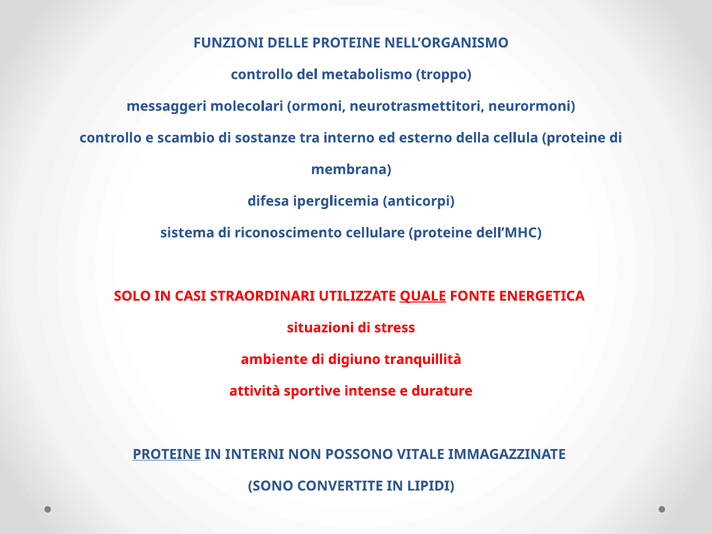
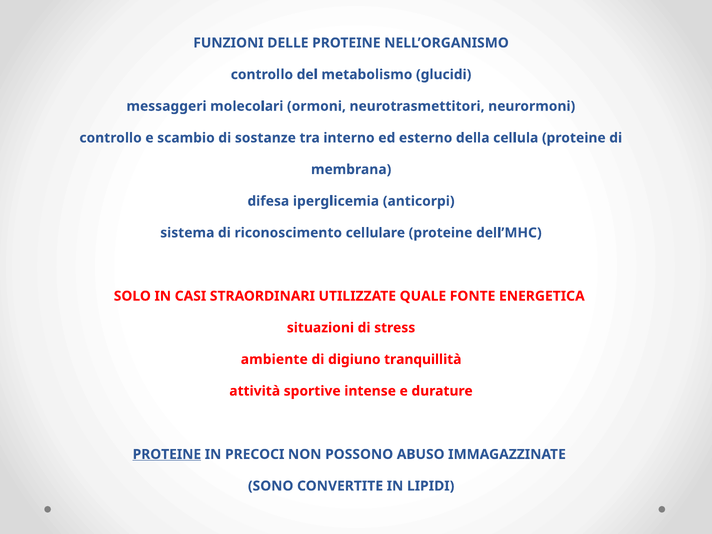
troppo: troppo -> glucidi
QUALE underline: present -> none
INTERNI: INTERNI -> PRECOCI
VITALE: VITALE -> ABUSO
